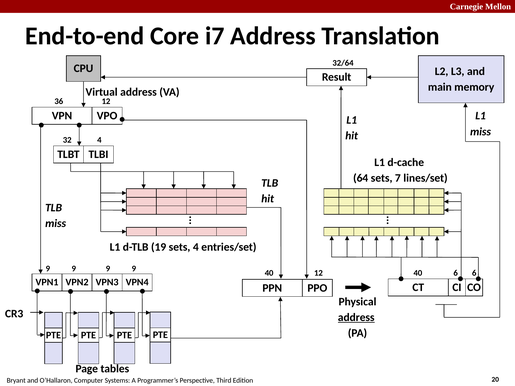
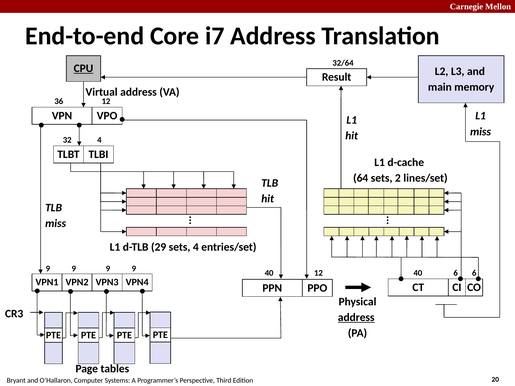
CPU underline: none -> present
7: 7 -> 2
19: 19 -> 29
